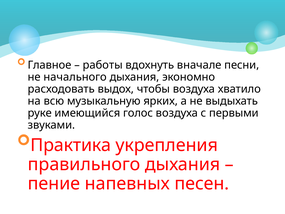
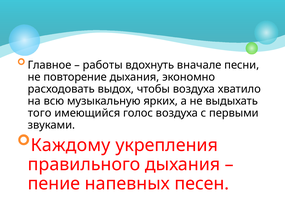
начального: начального -> повторение
руке: руке -> того
Практика: Практика -> Каждому
